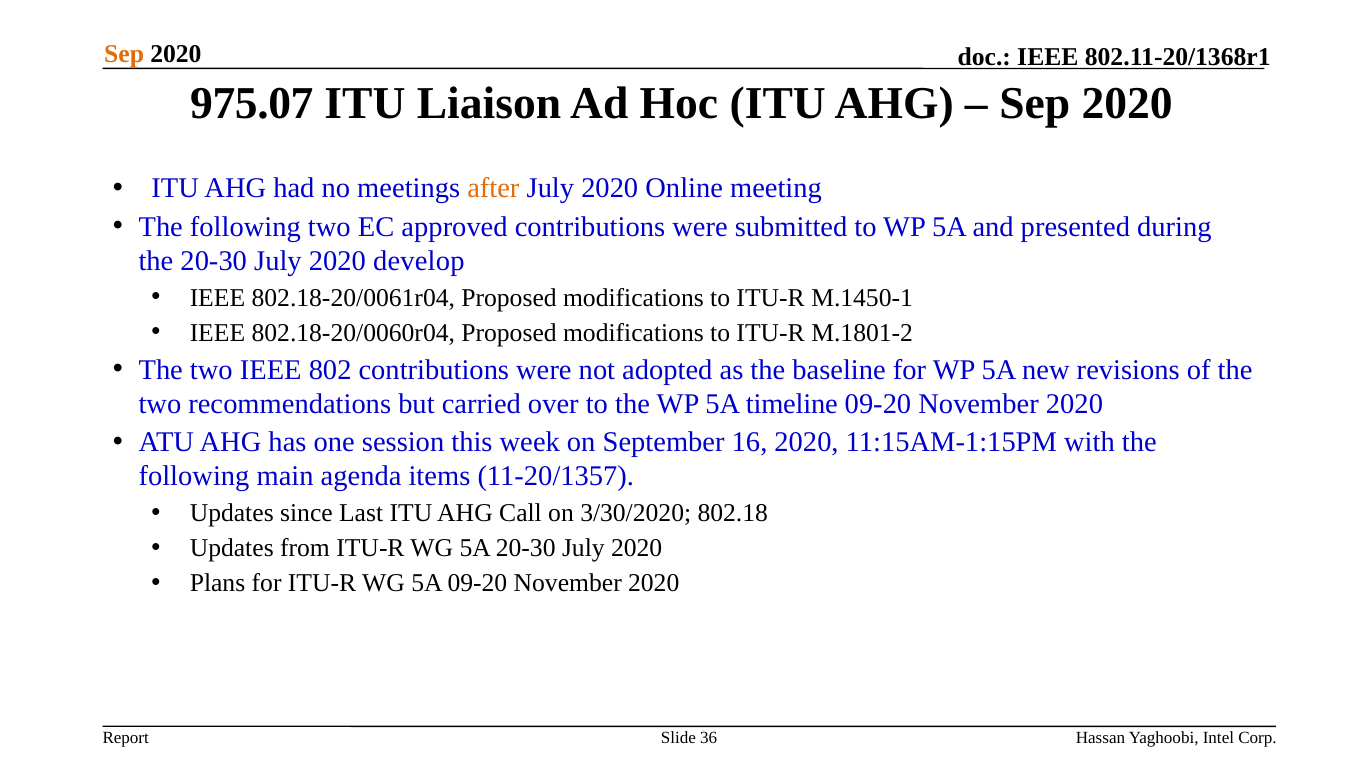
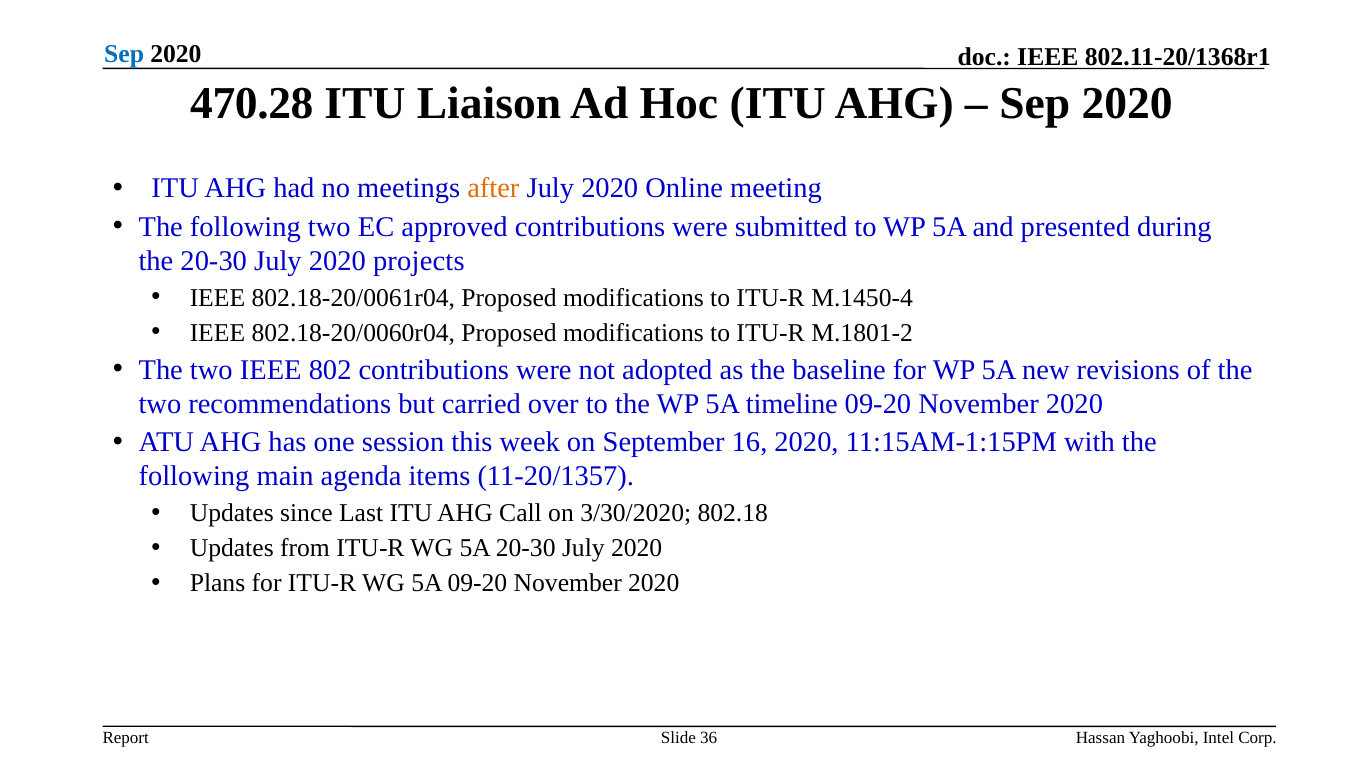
Sep at (124, 54) colour: orange -> blue
975.07: 975.07 -> 470.28
develop: develop -> projects
M.1450-1: M.1450-1 -> M.1450-4
